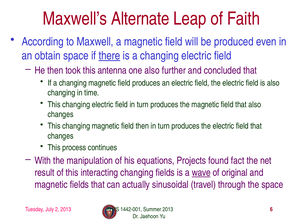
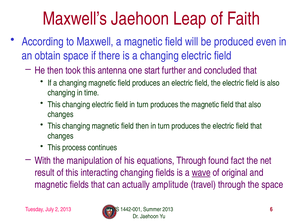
Maxwell’s Alternate: Alternate -> Jaehoon
there underline: present -> none
one also: also -> start
equations Projects: Projects -> Through
sinusoidal: sinusoidal -> amplitude
